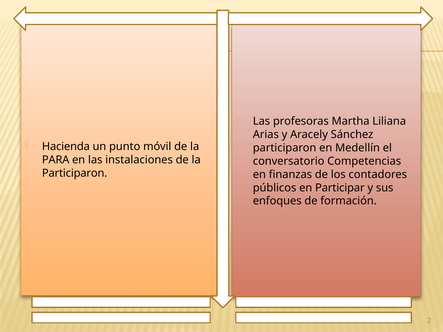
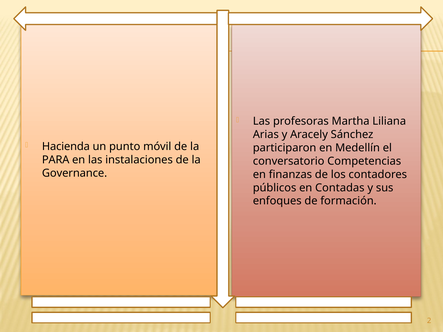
Participaron at (75, 173): Participaron -> Governance
Participar: Participar -> Contadas
